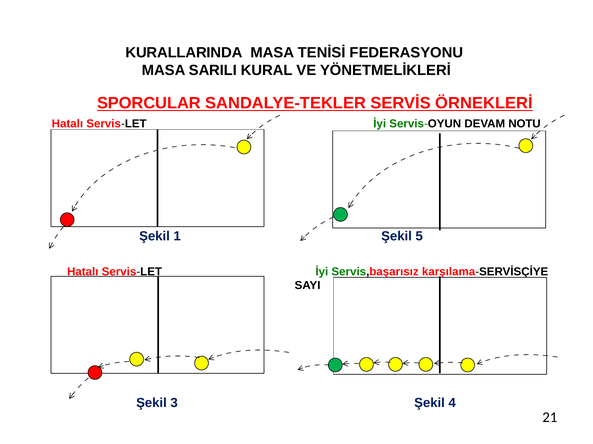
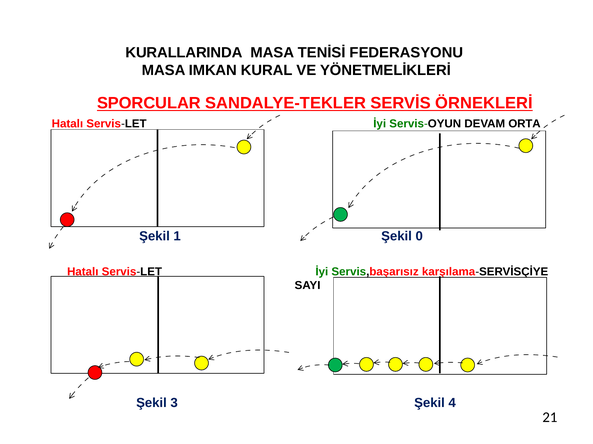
SARILI: SARILI -> IMKAN
NOTU: NOTU -> ORTA
5: 5 -> 0
